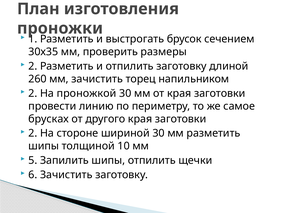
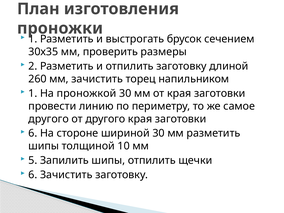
2 at (33, 93): 2 -> 1
брусках at (49, 119): брусках -> другого
2 at (33, 133): 2 -> 6
